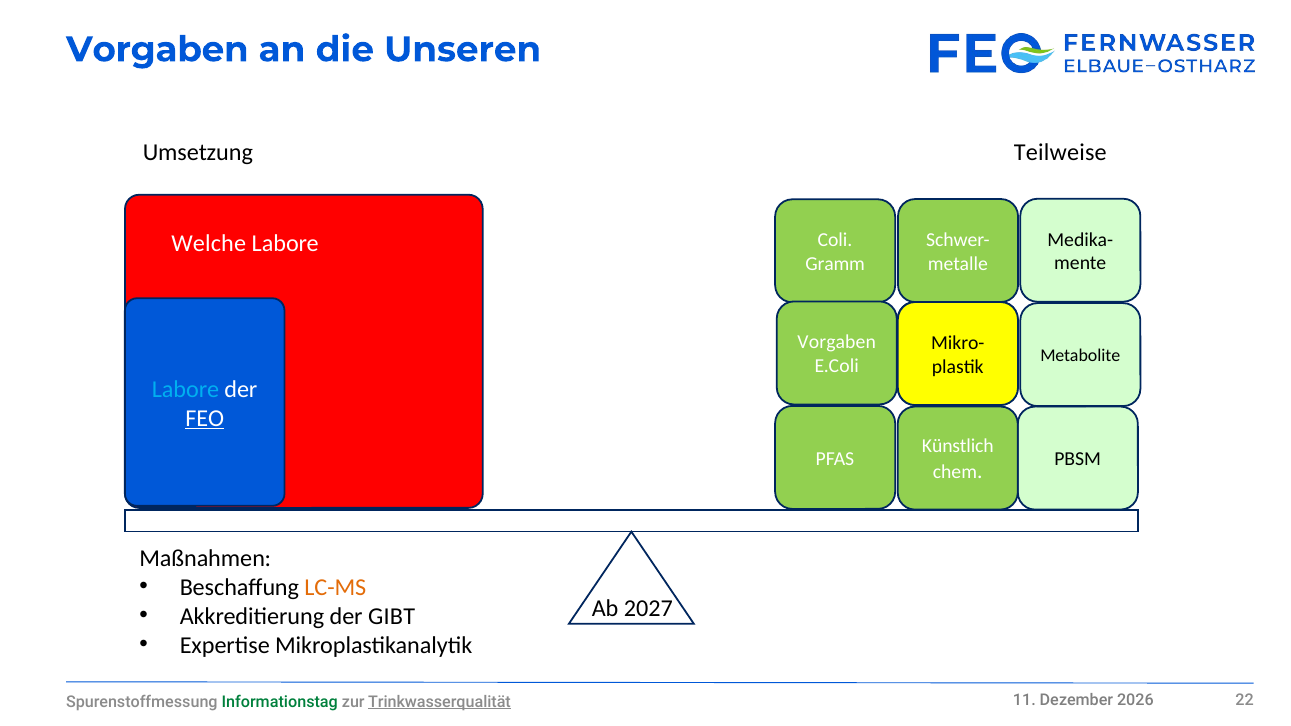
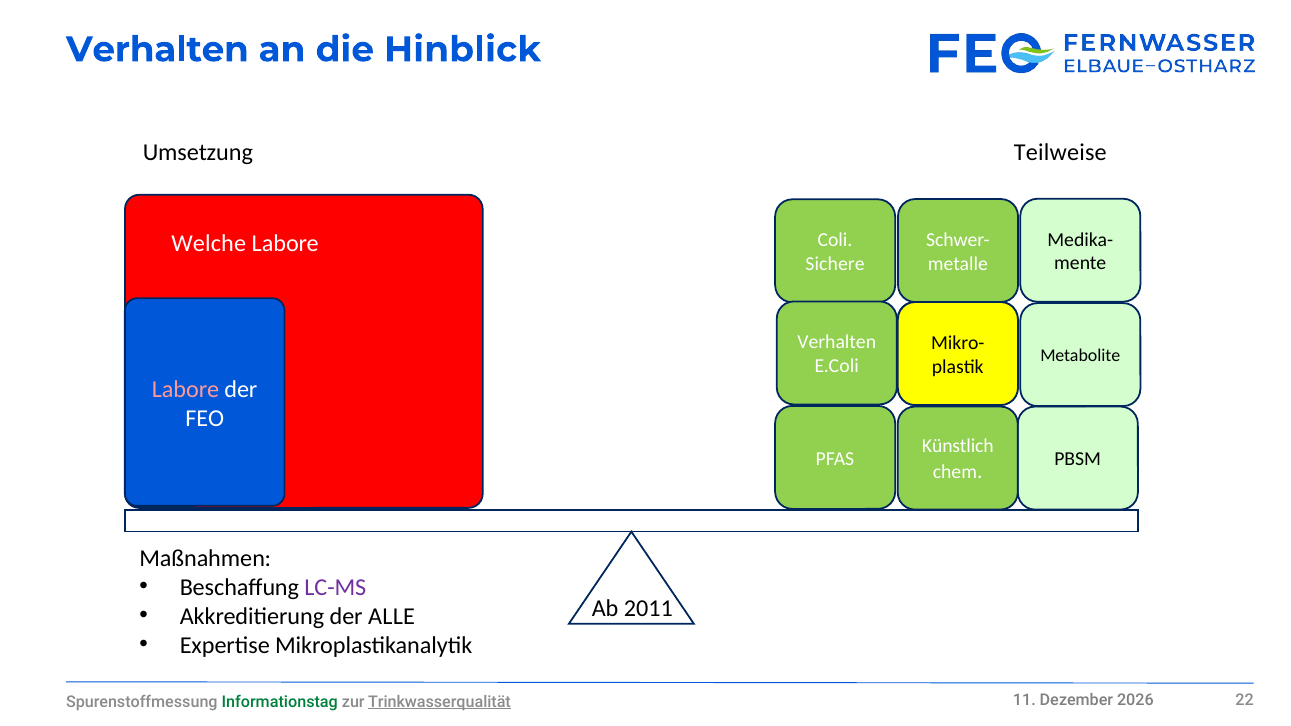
Vorgaben at (157, 50): Vorgaben -> Verhalten
Unseren: Unseren -> Hinblick
Gramm: Gramm -> Sichere
Vorgaben at (837, 343): Vorgaben -> Verhalten
Labore at (186, 389) colour: light blue -> pink
FEO underline: present -> none
LC-MS colour: orange -> purple
2027: 2027 -> 2011
GIBT: GIBT -> ALLE
